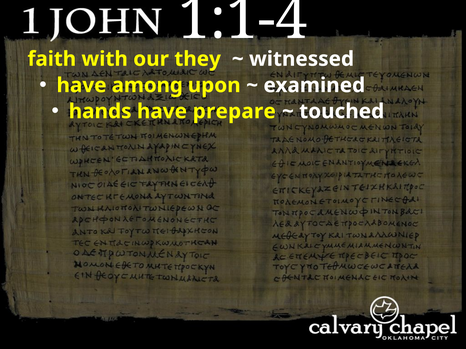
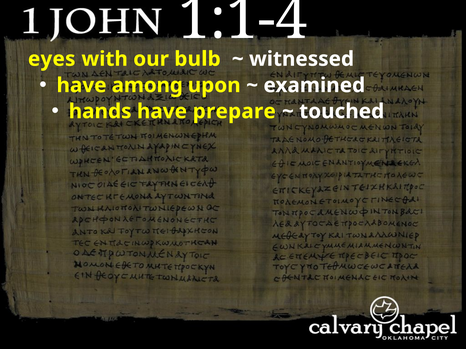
faith: faith -> eyes
they: they -> bulb
